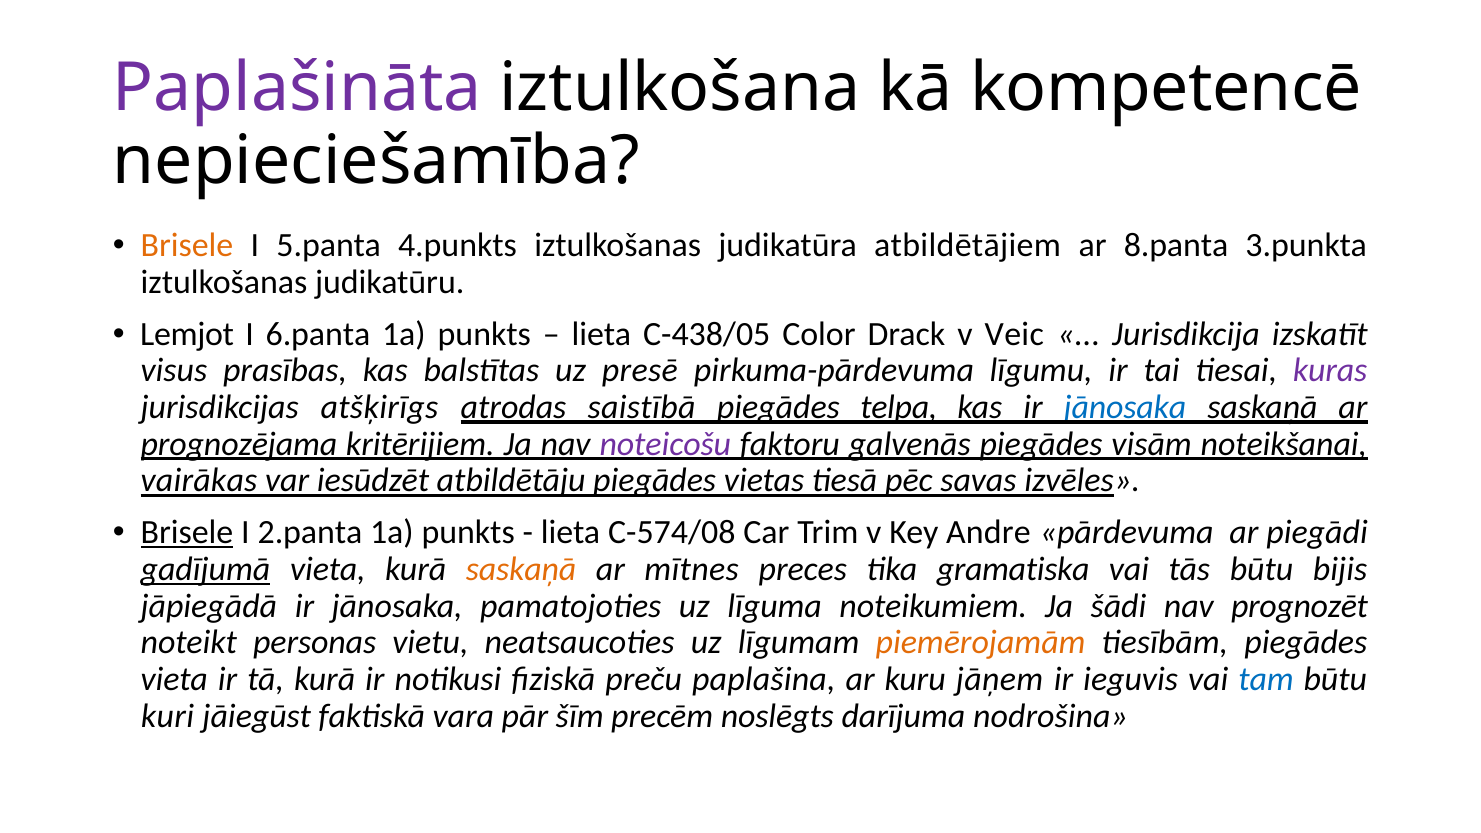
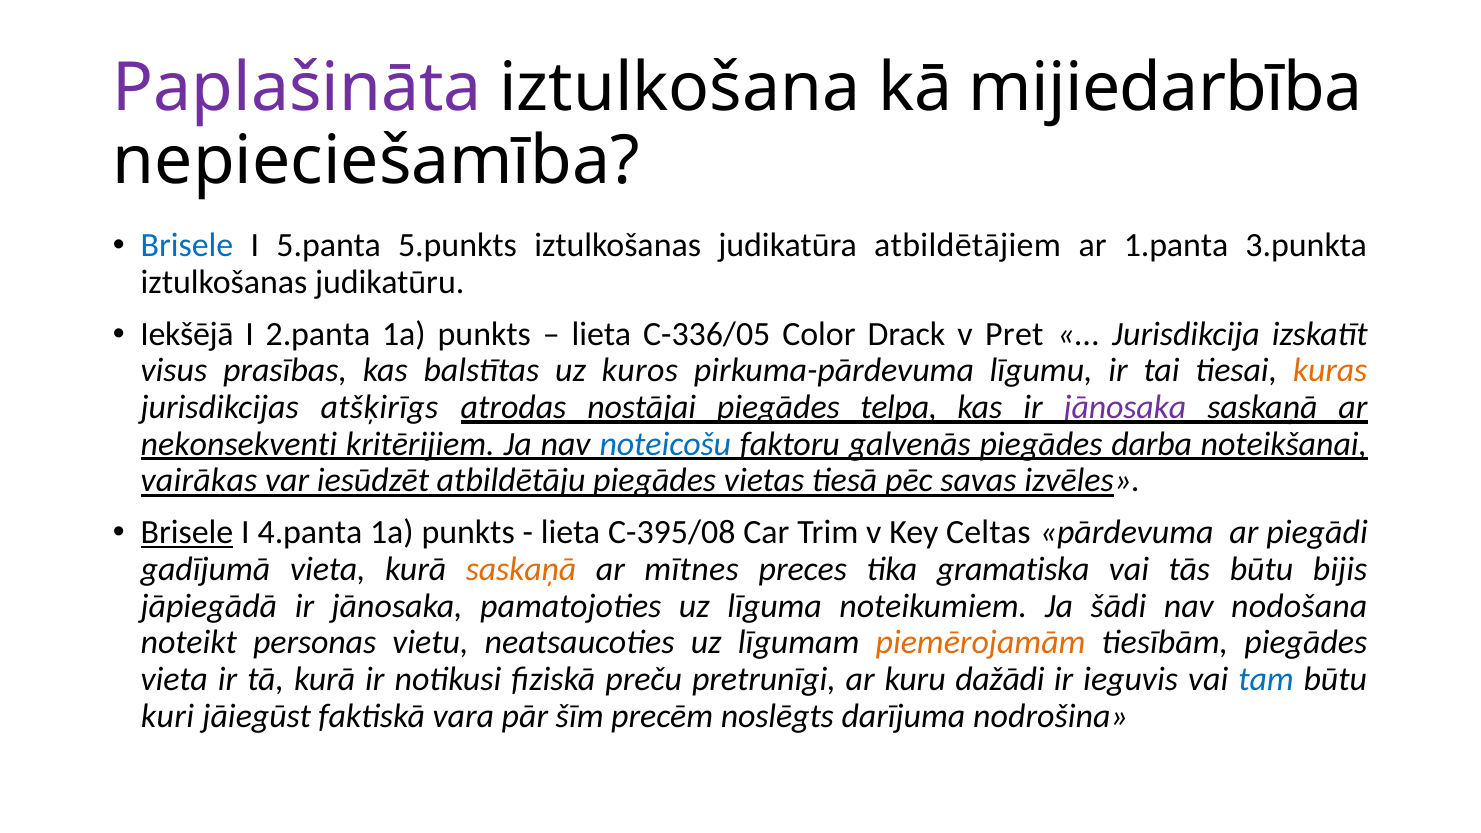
kompetencē: kompetencē -> mijiedarbība
Brisele at (187, 245) colour: orange -> blue
4.punkts: 4.punkts -> 5.punkts
8.panta: 8.panta -> 1.panta
Lemjot: Lemjot -> Iekšējā
6.panta: 6.panta -> 2.panta
C-438/05: C-438/05 -> C-336/05
Veic: Veic -> Pret
presē: presē -> kuros
kuras colour: purple -> orange
saistībā: saistībā -> nostājai
jānosaka at (1125, 407) colour: blue -> purple
prognozējama: prognozējama -> nekonsekventi
noteicošu colour: purple -> blue
visām: visām -> darba
2.panta: 2.panta -> 4.panta
C-574/08: C-574/08 -> C-395/08
Andre: Andre -> Celtas
gadījumā underline: present -> none
prognozēt: prognozēt -> nodošana
paplašina: paplašina -> pretrunīgi
jāņem: jāņem -> dažādi
